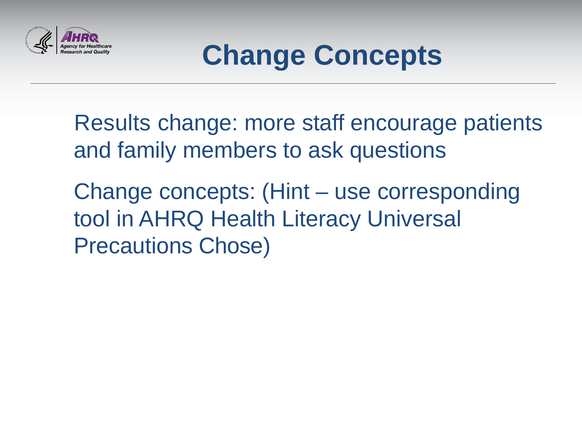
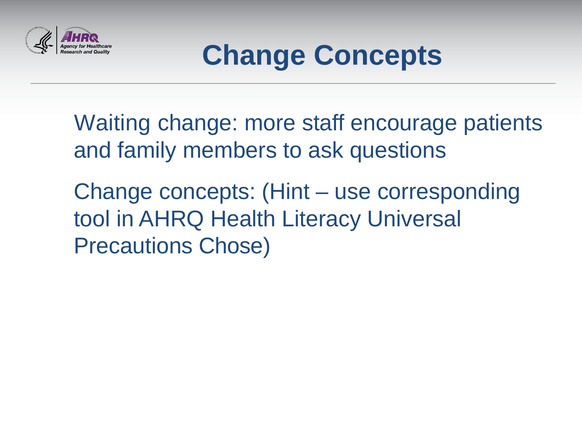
Results: Results -> Waiting
